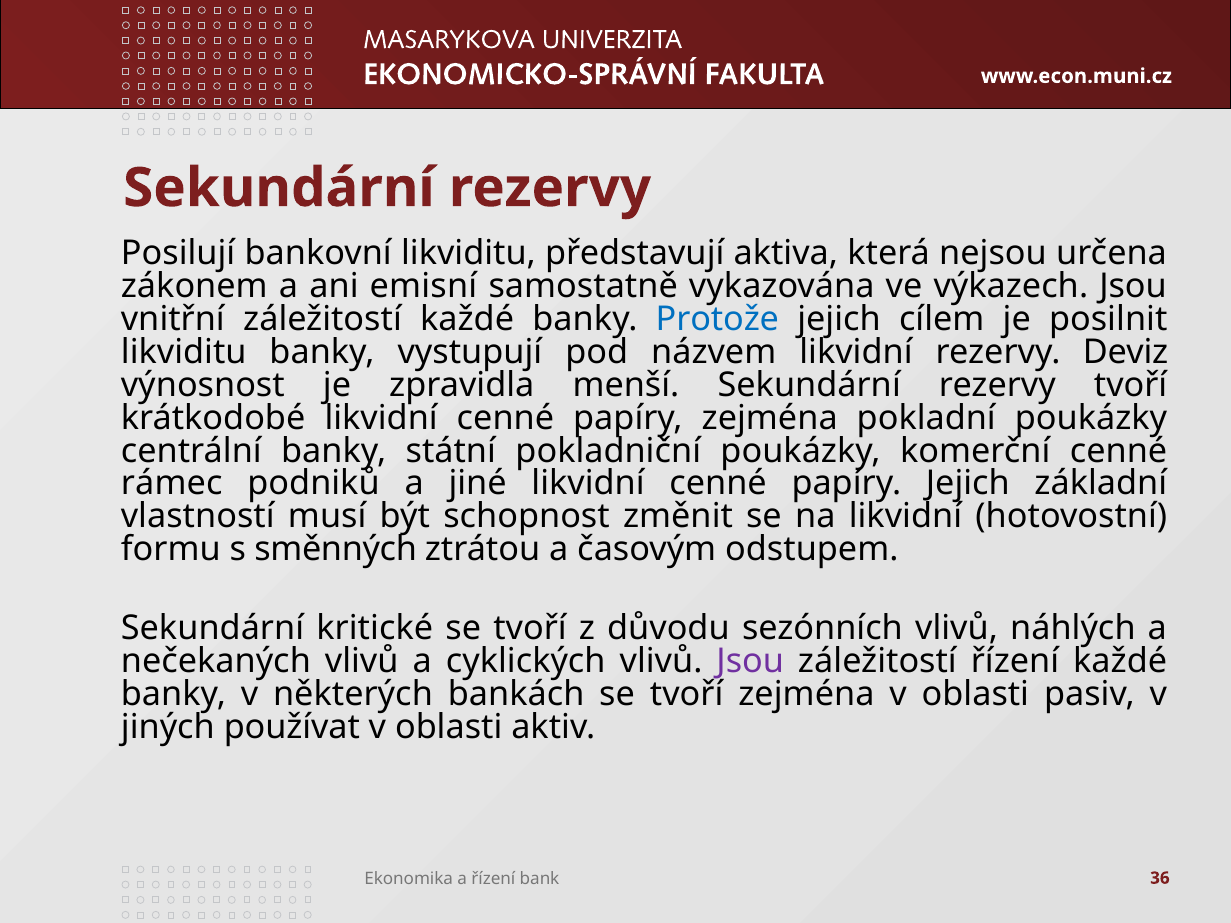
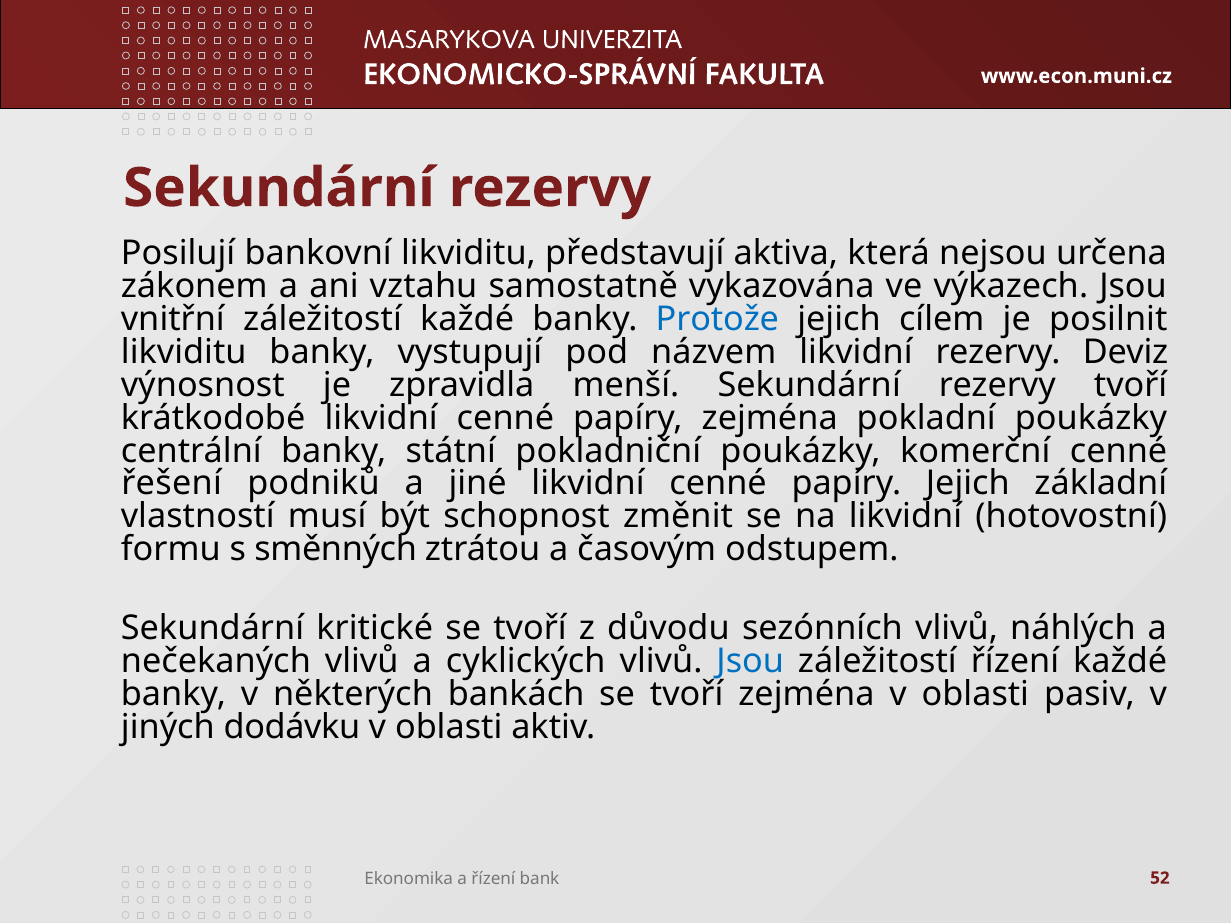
emisní: emisní -> vztahu
rámec: rámec -> řešení
Jsou at (750, 662) colour: purple -> blue
používat: používat -> dodávku
36: 36 -> 52
